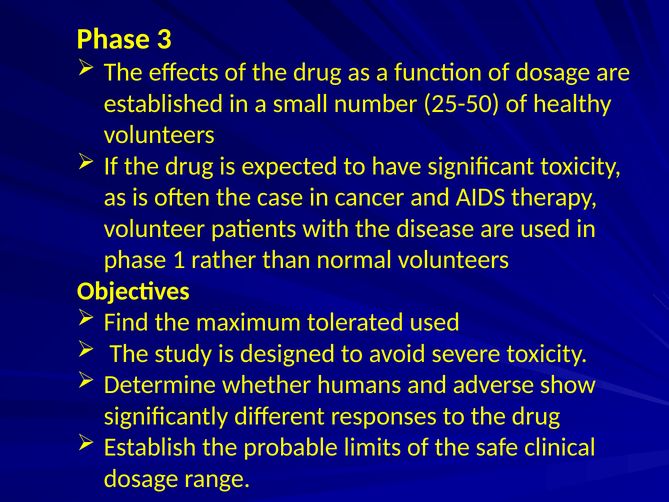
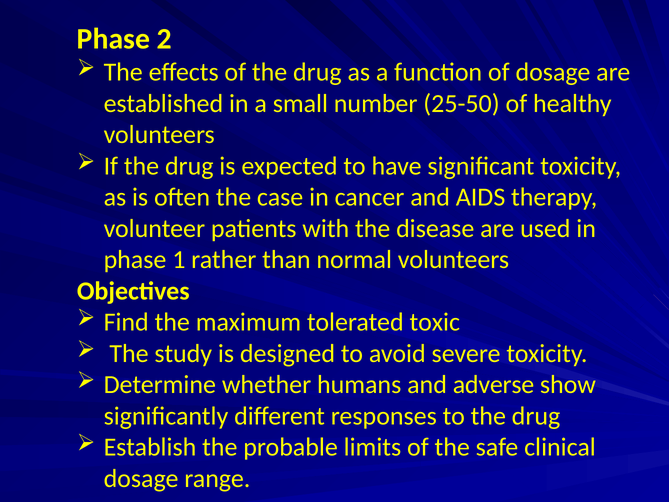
3: 3 -> 2
tolerated used: used -> toxic
